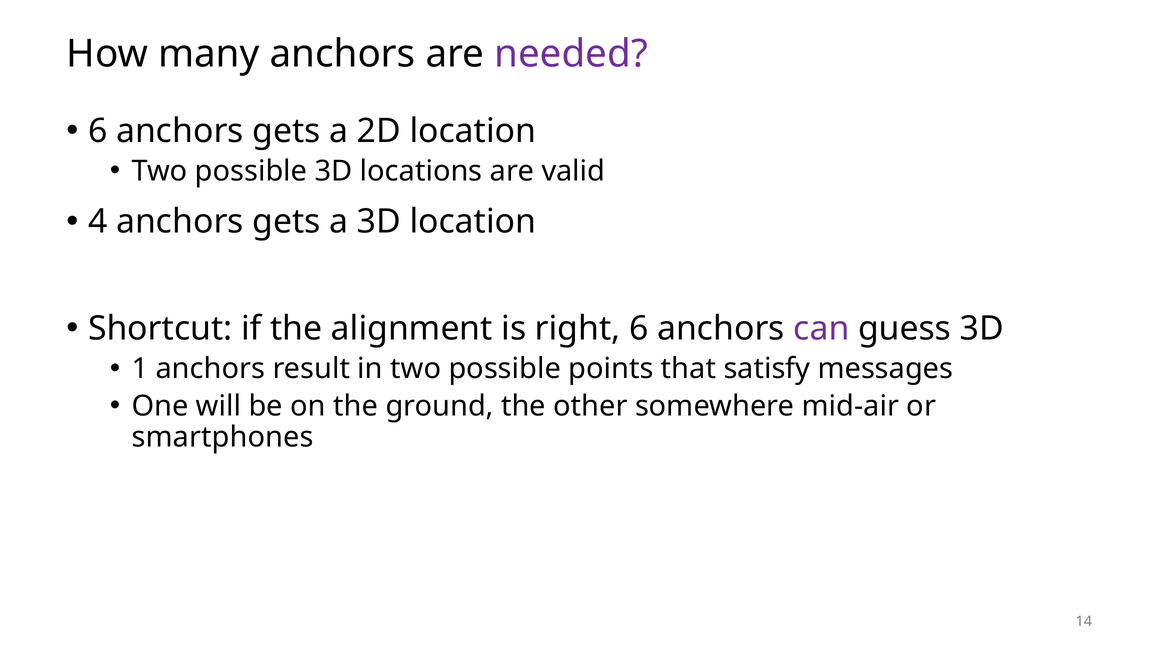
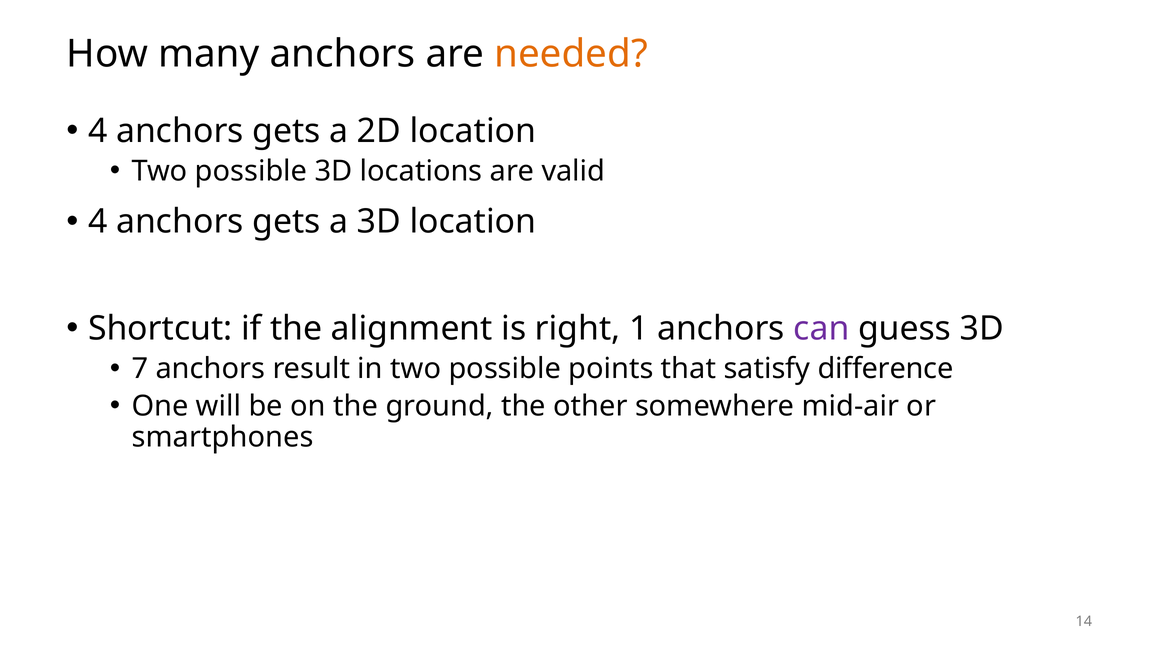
needed colour: purple -> orange
6 at (98, 131): 6 -> 4
right 6: 6 -> 1
1: 1 -> 7
messages: messages -> difference
